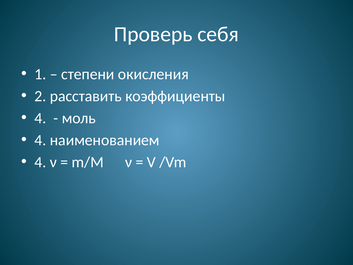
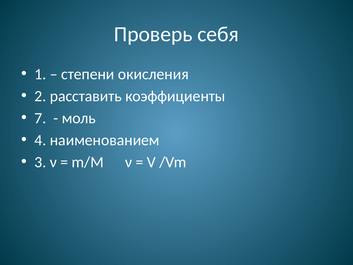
4 at (40, 118): 4 -> 7
4 at (40, 162): 4 -> 3
